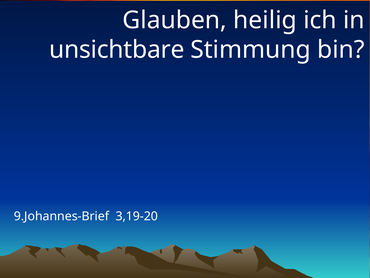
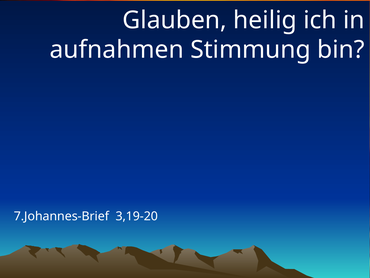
unsichtbare: unsichtbare -> aufnahmen
9.Johannes-Brief: 9.Johannes-Brief -> 7.Johannes-Brief
